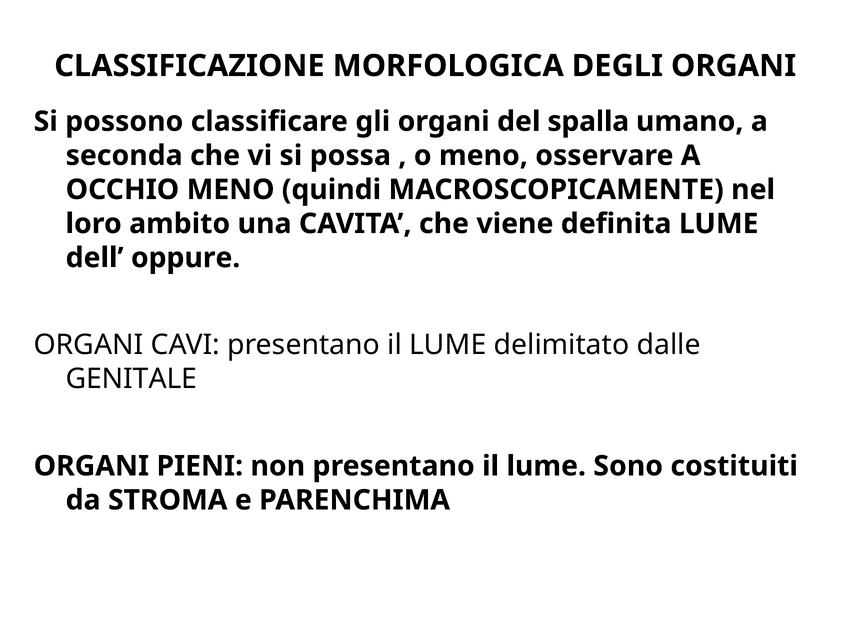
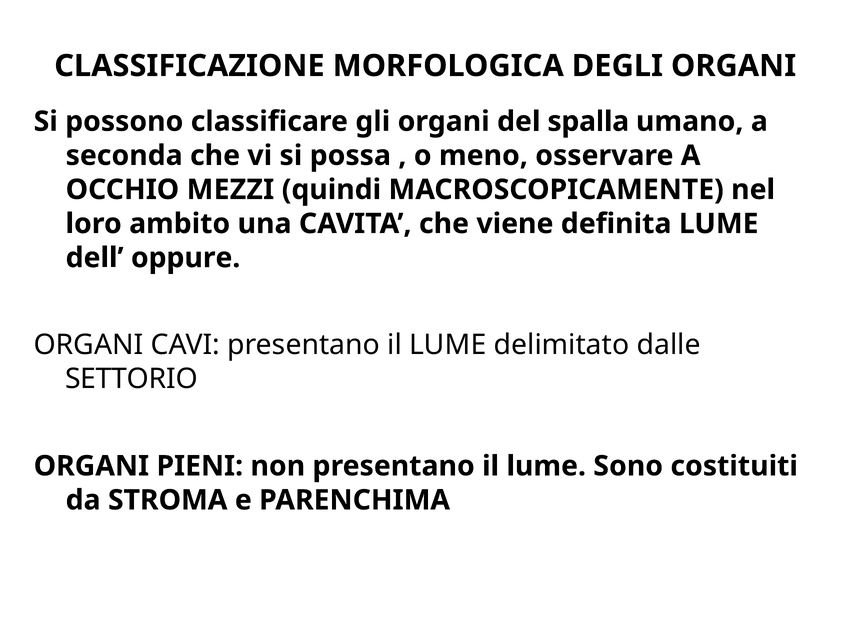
OCCHIO MENO: MENO -> MEZZI
GENITALE: GENITALE -> SETTORIO
